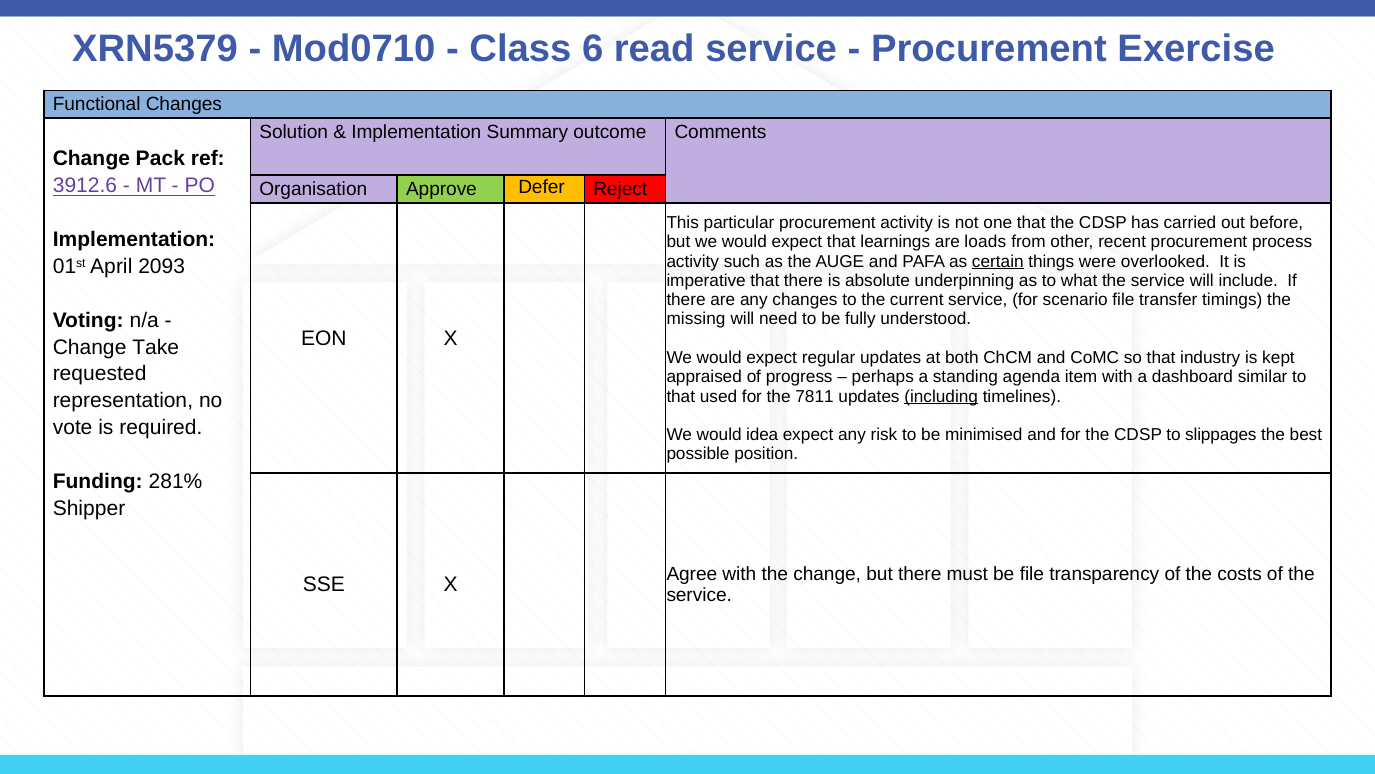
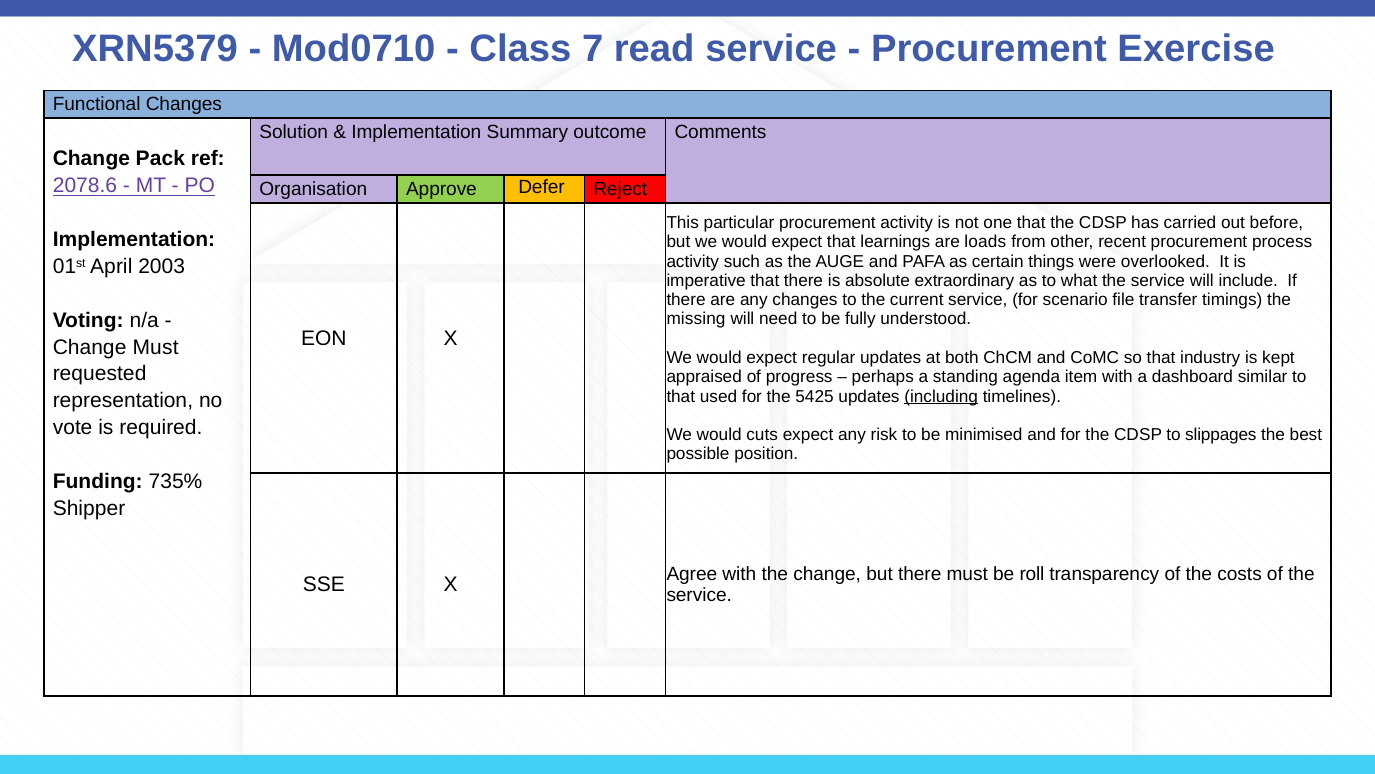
6: 6 -> 7
3912.6: 3912.6 -> 2078.6
certain underline: present -> none
2093: 2093 -> 2003
underpinning: underpinning -> extraordinary
Change Take: Take -> Must
7811: 7811 -> 5425
idea: idea -> cuts
281%: 281% -> 735%
be file: file -> roll
